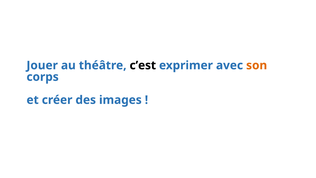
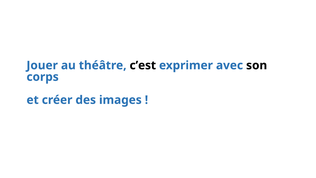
son colour: orange -> black
